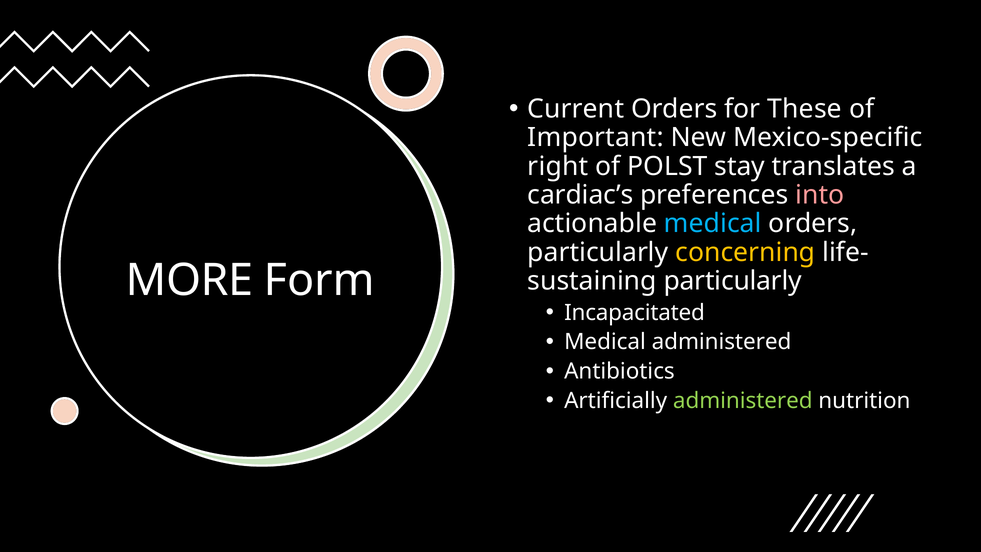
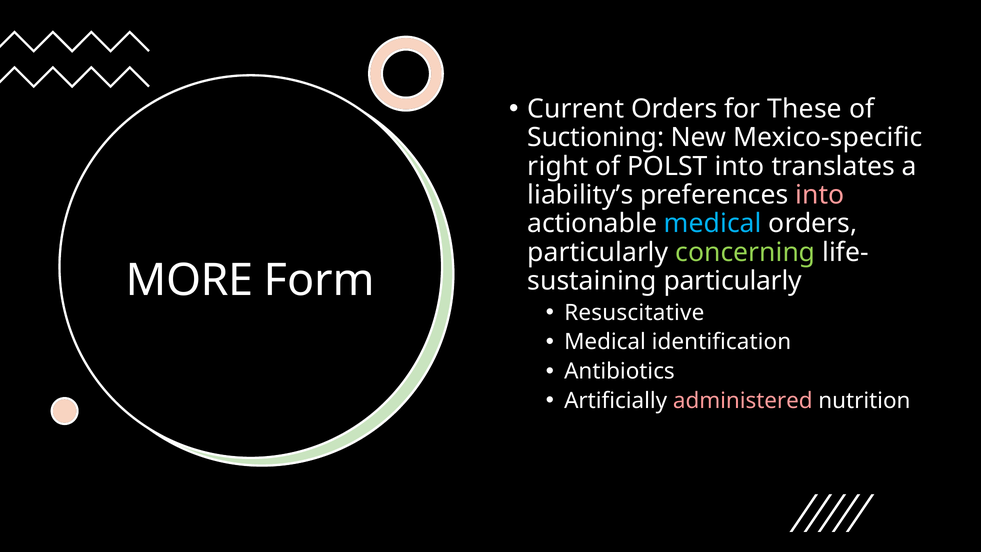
Important: Important -> Suctioning
POLST stay: stay -> into
cardiac’s: cardiac’s -> liability’s
concerning colour: yellow -> light green
Incapacitated: Incapacitated -> Resuscitative
Medical administered: administered -> identification
administered at (743, 401) colour: light green -> pink
